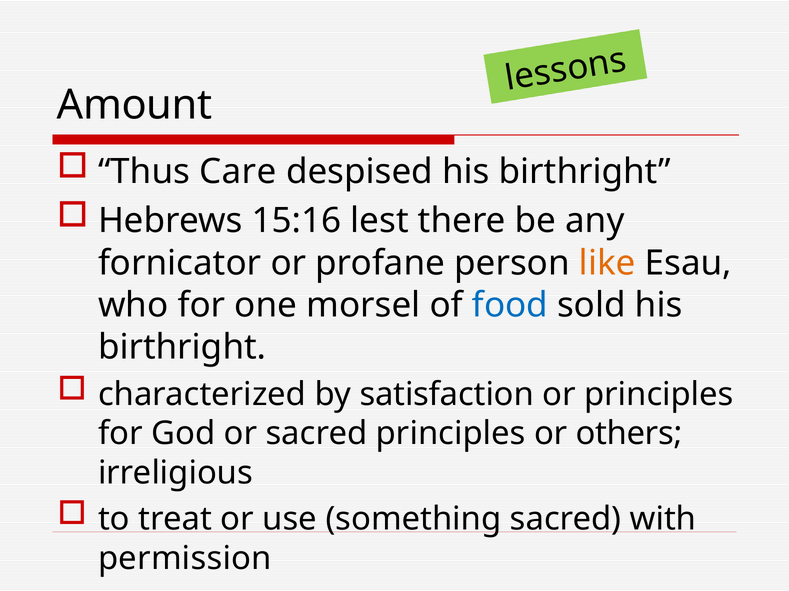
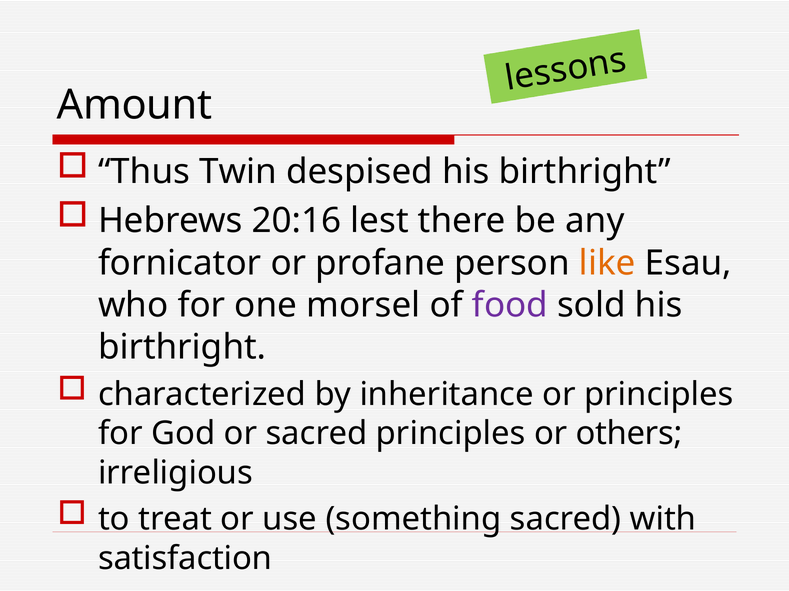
Care: Care -> Twin
15:16: 15:16 -> 20:16
food colour: blue -> purple
satisfaction: satisfaction -> inheritance
permission: permission -> satisfaction
